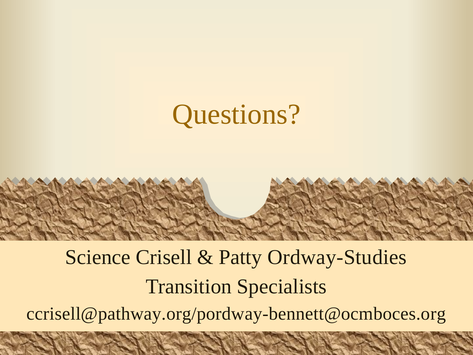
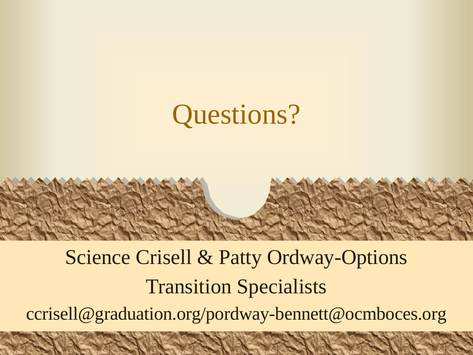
Ordway-Studies: Ordway-Studies -> Ordway-Options
ccrisell@pathway.org/pordway-bennett@ocmboces.org: ccrisell@pathway.org/pordway-bennett@ocmboces.org -> ccrisell@graduation.org/pordway-bennett@ocmboces.org
